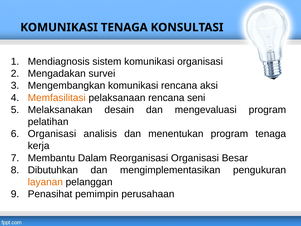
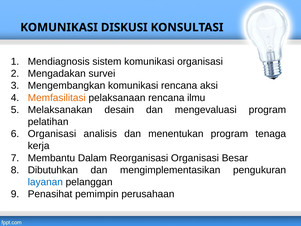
KOMUNIKASI TENAGA: TENAGA -> DISKUSI
seni: seni -> ilmu
layanan colour: orange -> blue
